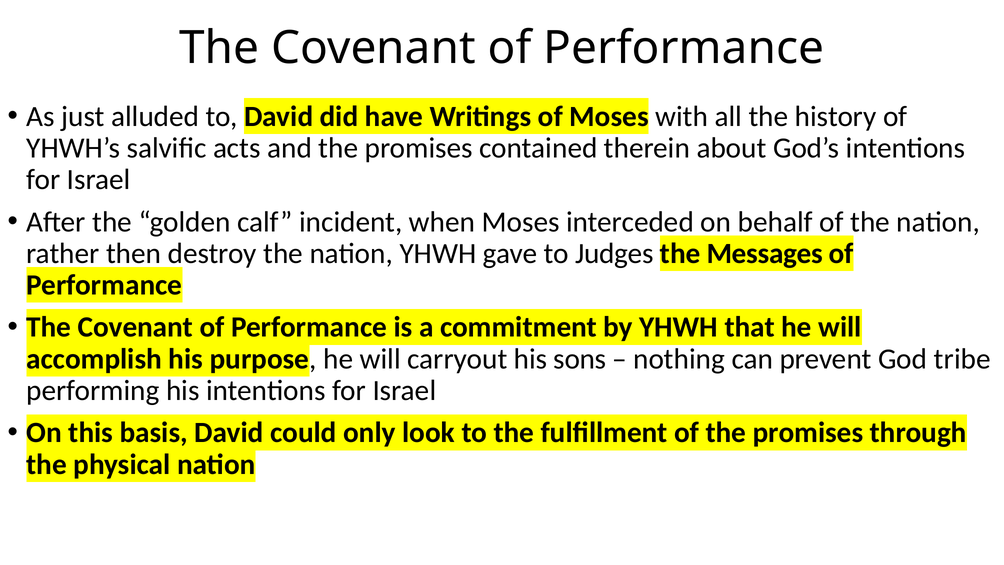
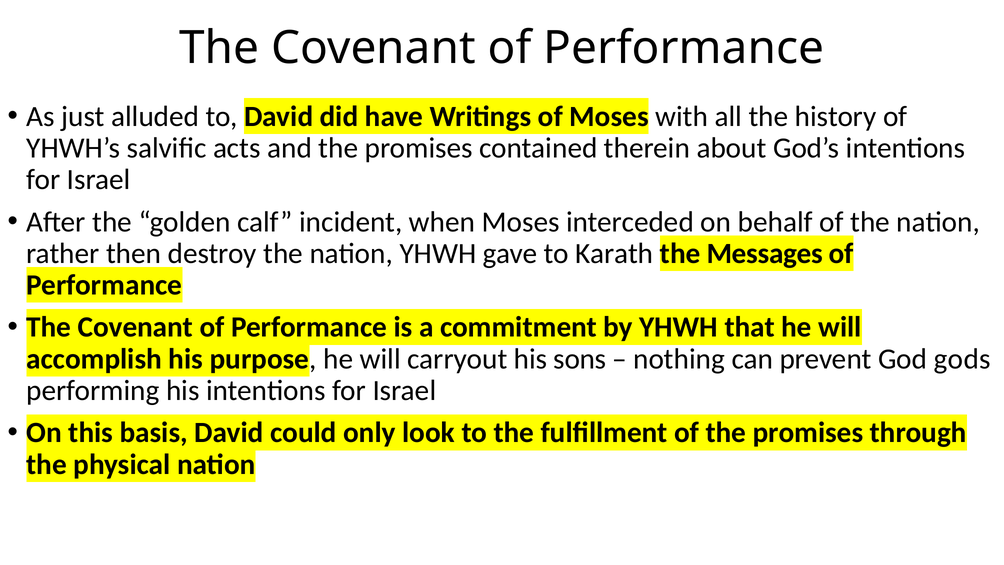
Judges: Judges -> Karath
tribe: tribe -> gods
